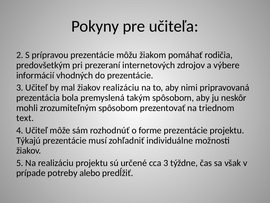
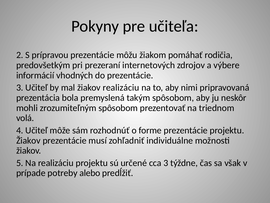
text: text -> volá
Týkajú at (28, 140): Týkajú -> Žiakov
